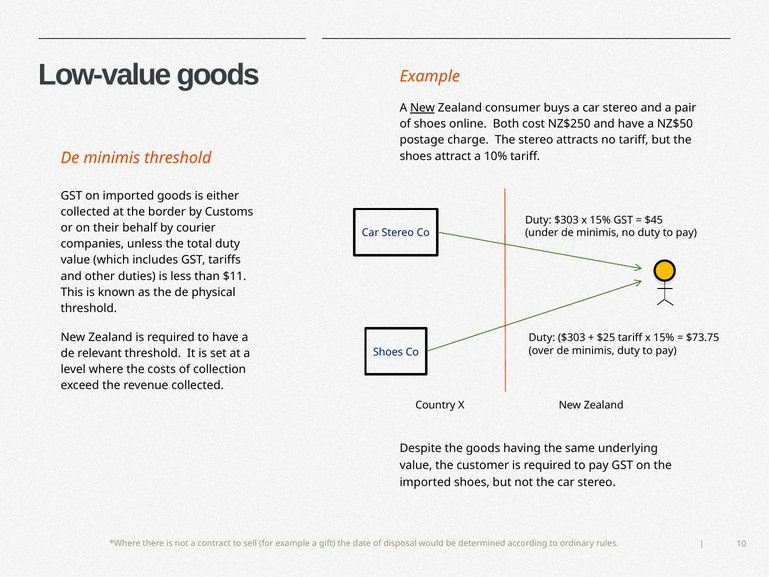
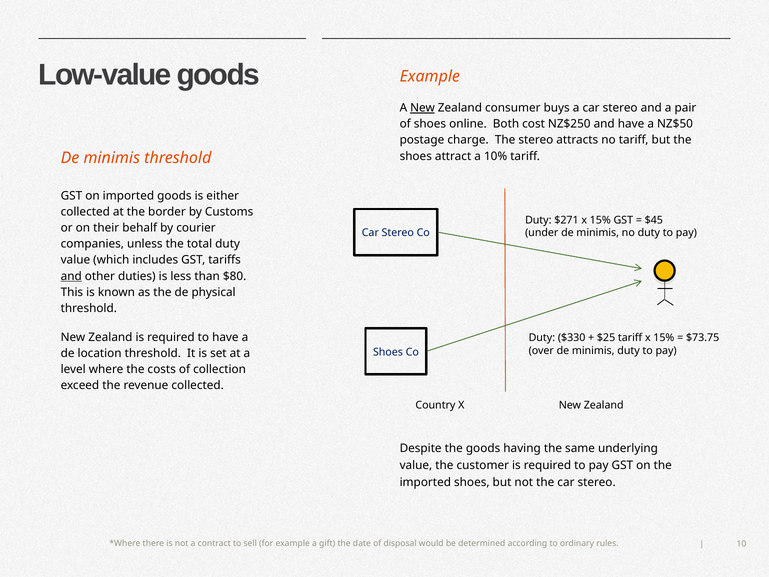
$303 at (567, 220): $303 -> $271
and at (71, 276) underline: none -> present
$11: $11 -> $80
$303 at (572, 338): $303 -> $330
relevant: relevant -> location
